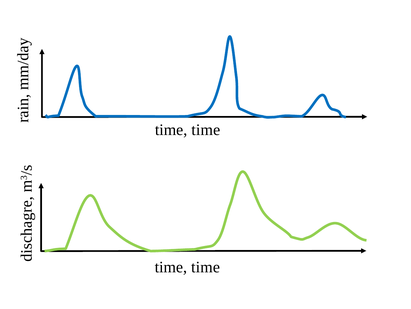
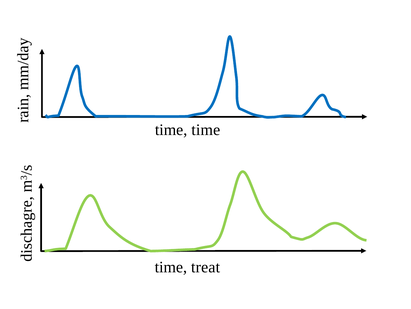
time at (206, 267): time -> treat
